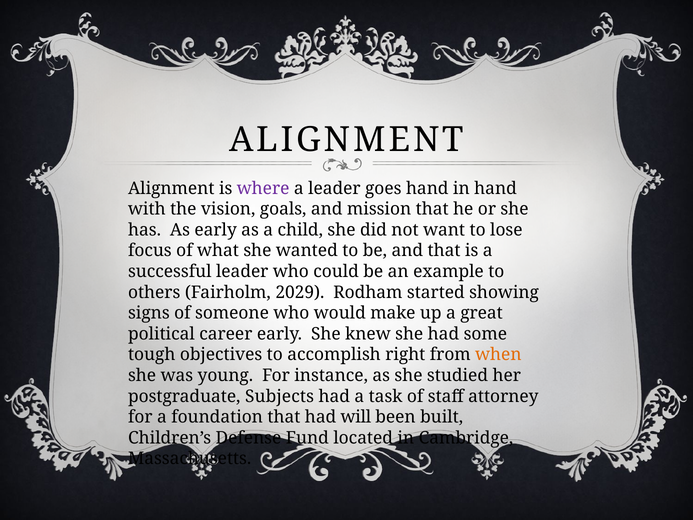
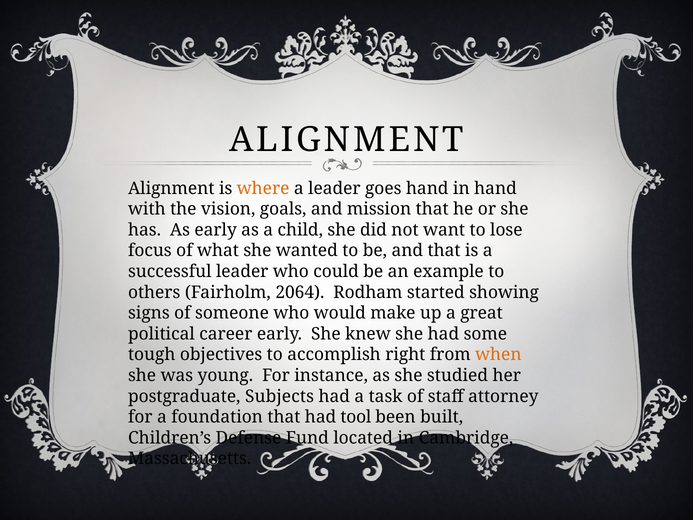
where colour: purple -> orange
2029: 2029 -> 2064
will: will -> tool
